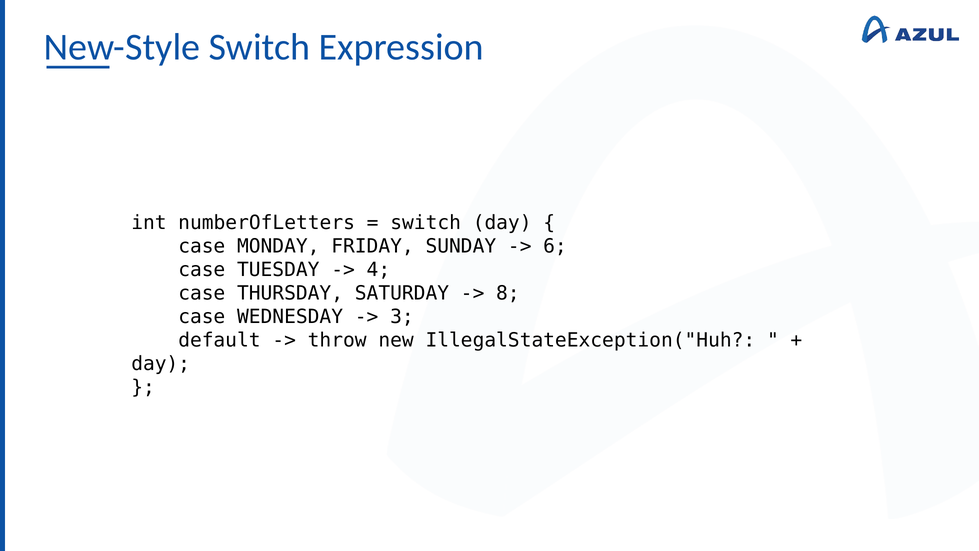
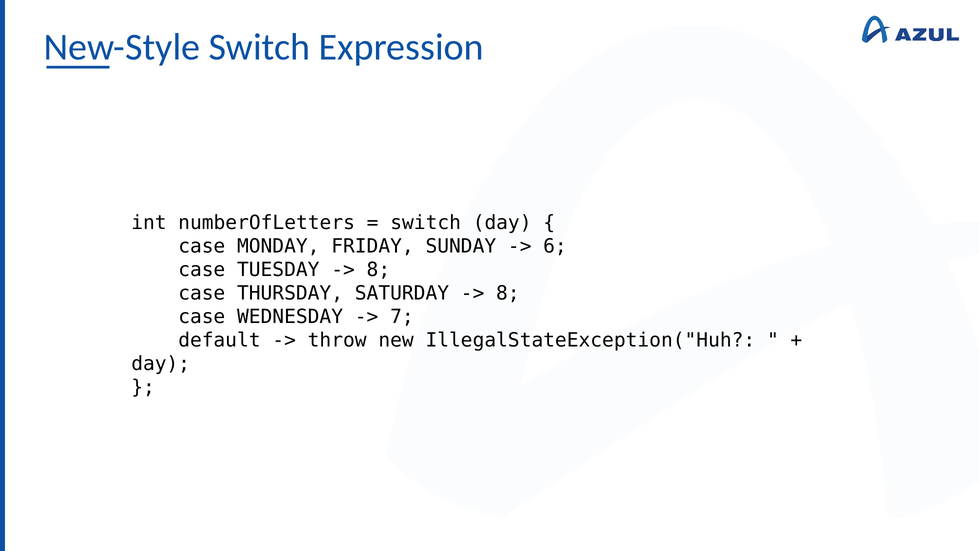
4 at (378, 270): 4 -> 8
3: 3 -> 7
